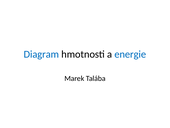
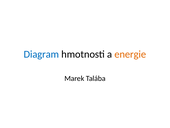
energie colour: blue -> orange
